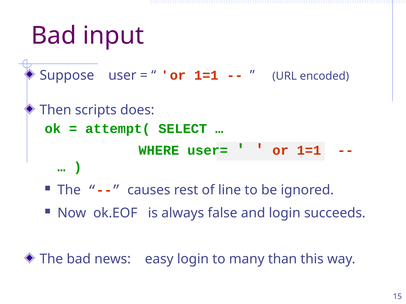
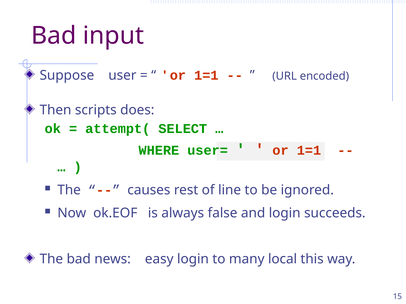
than: than -> local
